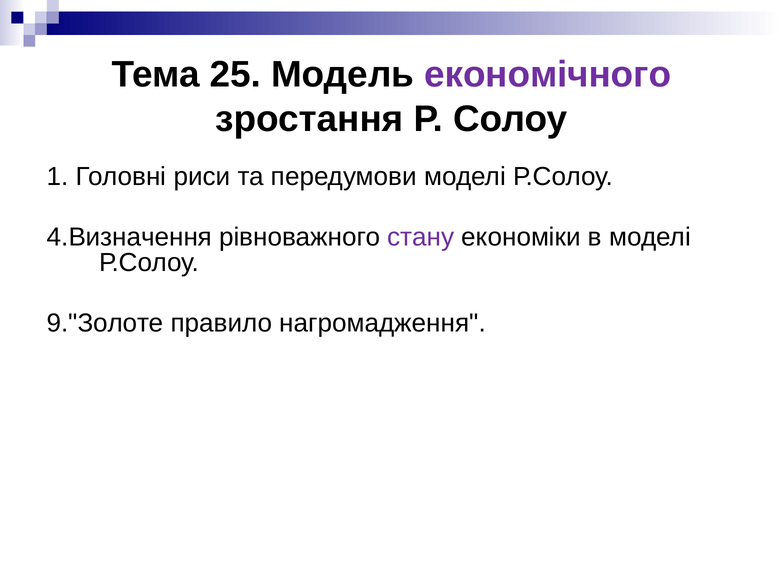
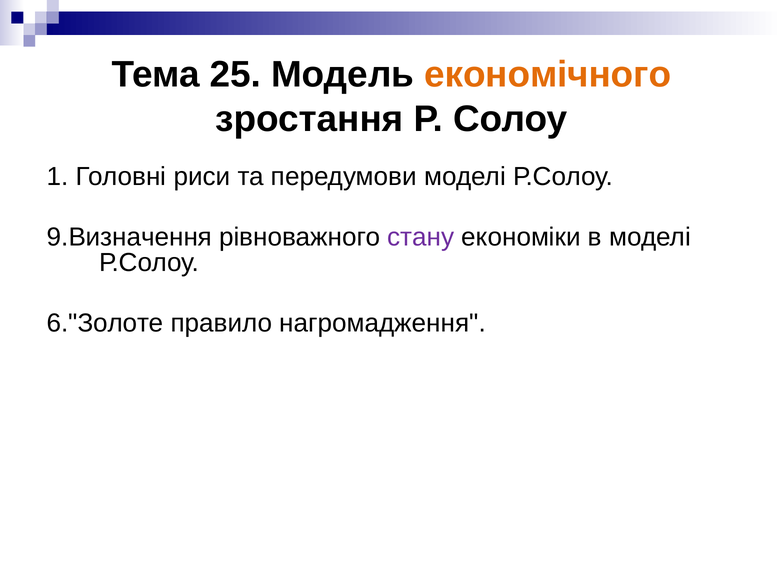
економічного colour: purple -> orange
4.Визначення: 4.Визначення -> 9.Визначення
9."Золоте: 9."Золоте -> 6."Золоте
